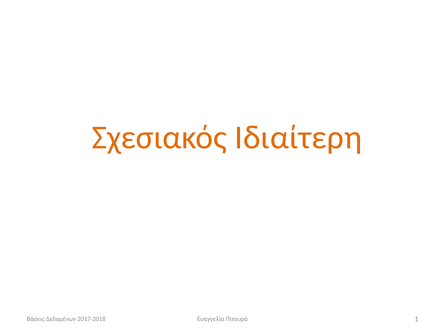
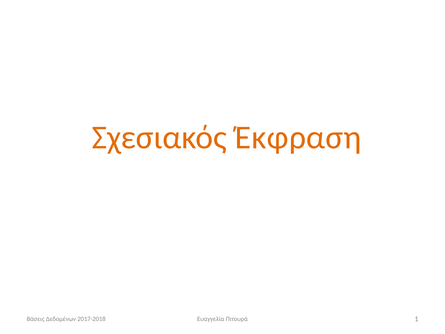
Ιδιαίτερη: Ιδιαίτερη -> Έκφραση
